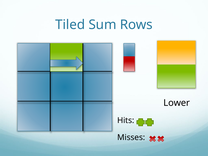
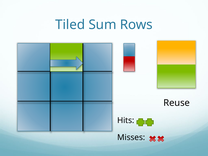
Lower: Lower -> Reuse
